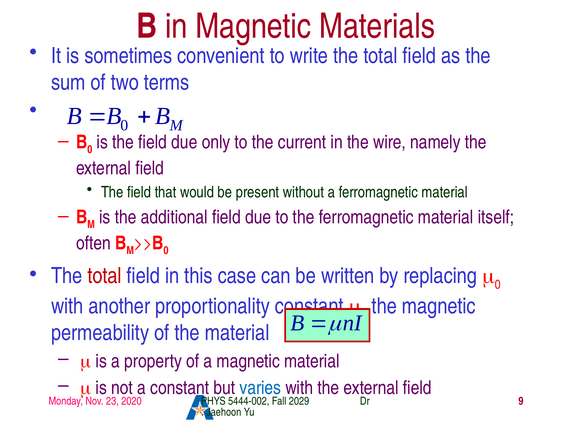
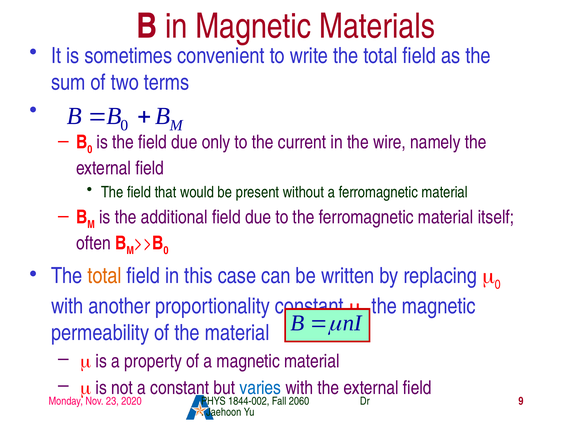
total at (105, 276) colour: red -> orange
5444-002: 5444-002 -> 1844-002
2029: 2029 -> 2060
